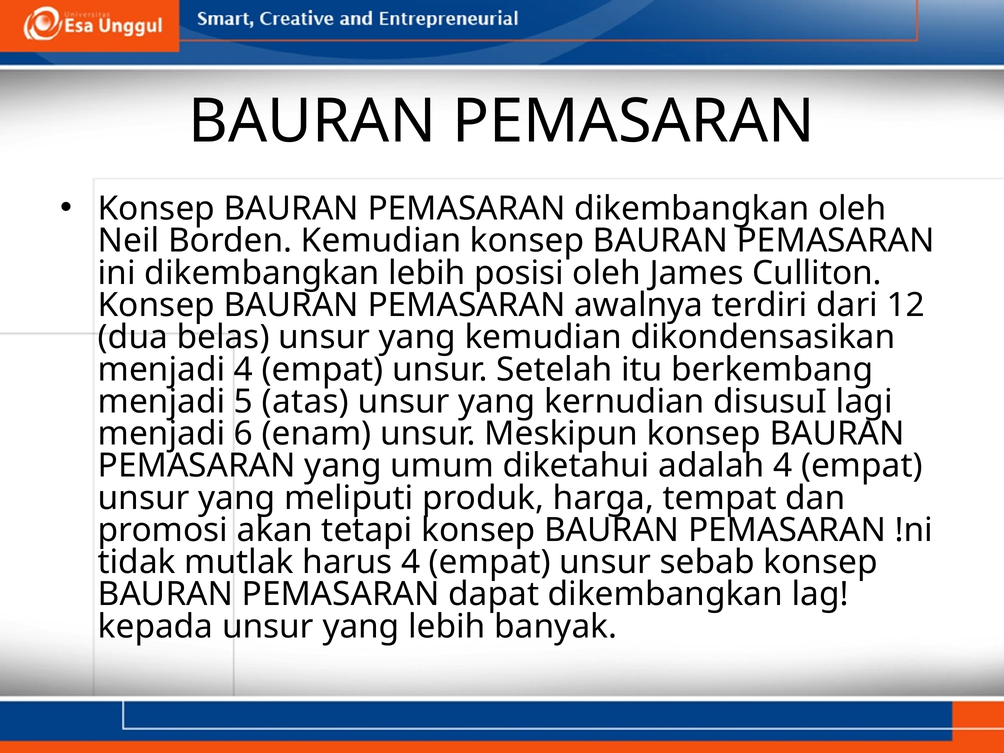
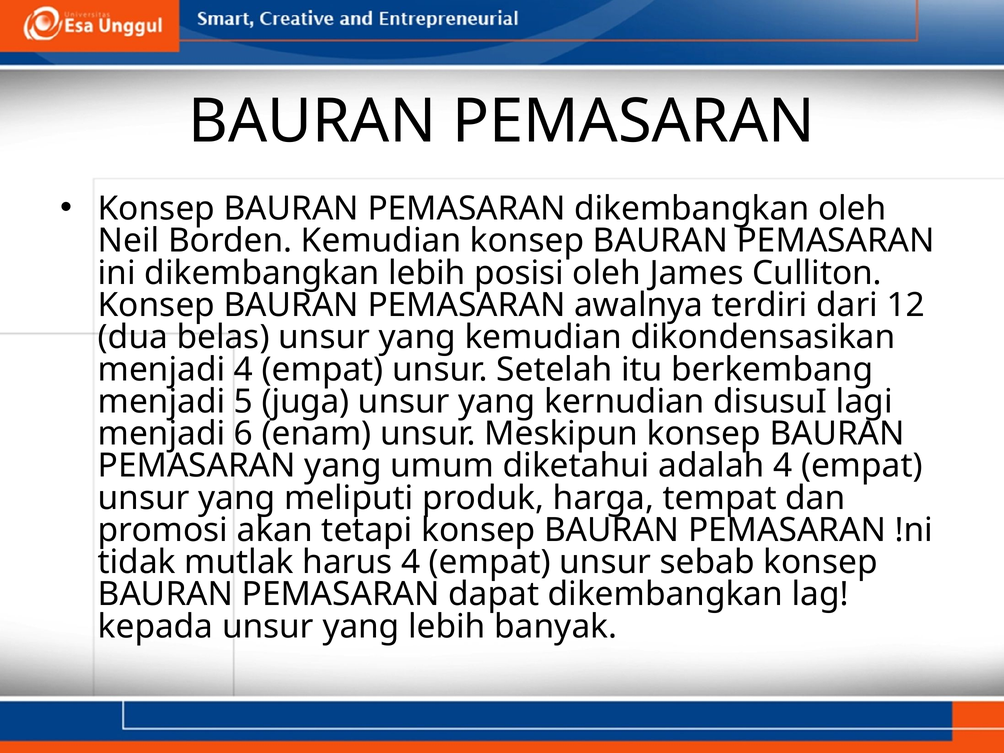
atas: atas -> juga
